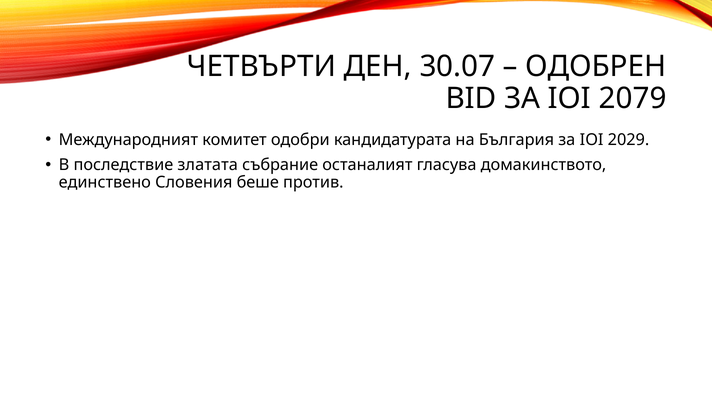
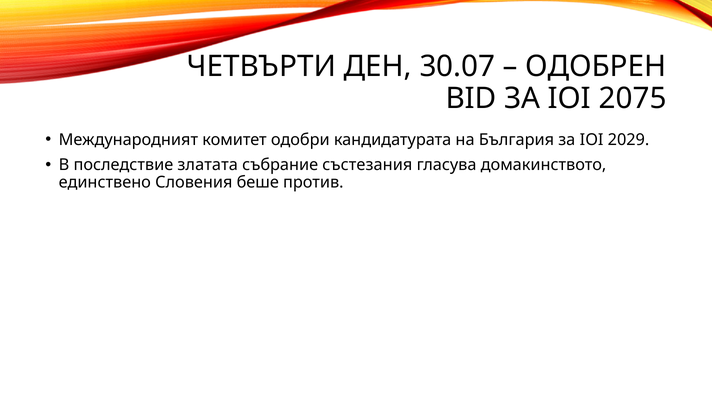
2079: 2079 -> 2075
останалият: останалият -> състезания
